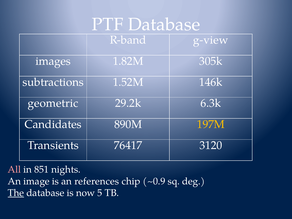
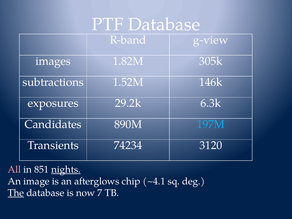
geometric: geometric -> exposures
197M colour: yellow -> light blue
76417: 76417 -> 74234
nights underline: none -> present
references: references -> afterglows
~0.9: ~0.9 -> ~4.1
5: 5 -> 7
